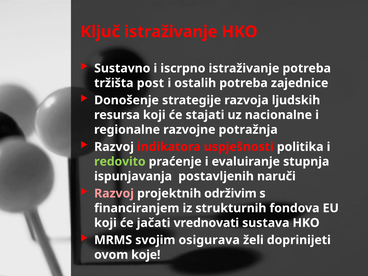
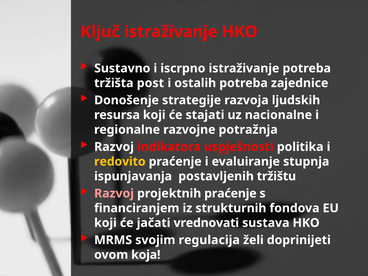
redovito colour: light green -> yellow
naruči: naruči -> tržištu
projektnih održivim: održivim -> praćenje
osigurava: osigurava -> regulacija
koje: koje -> koja
